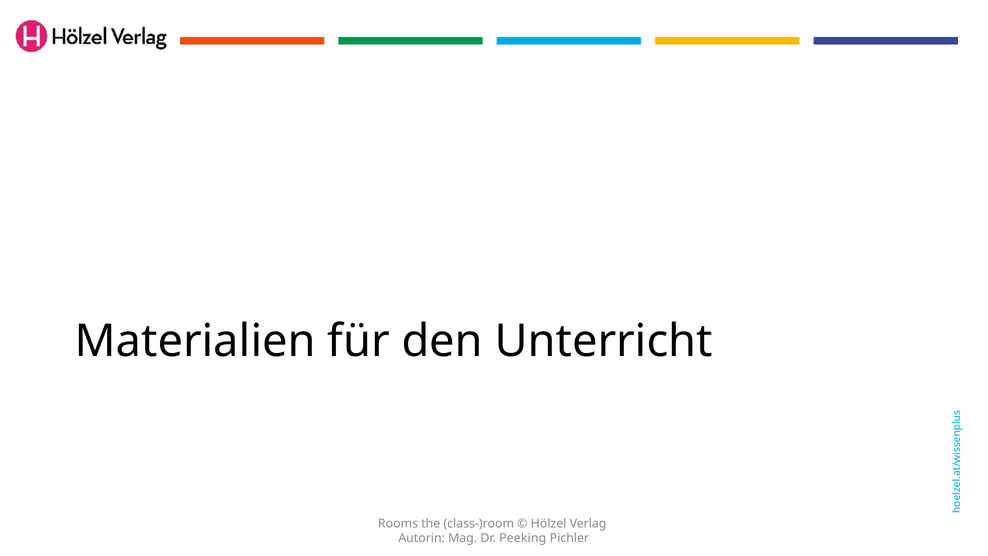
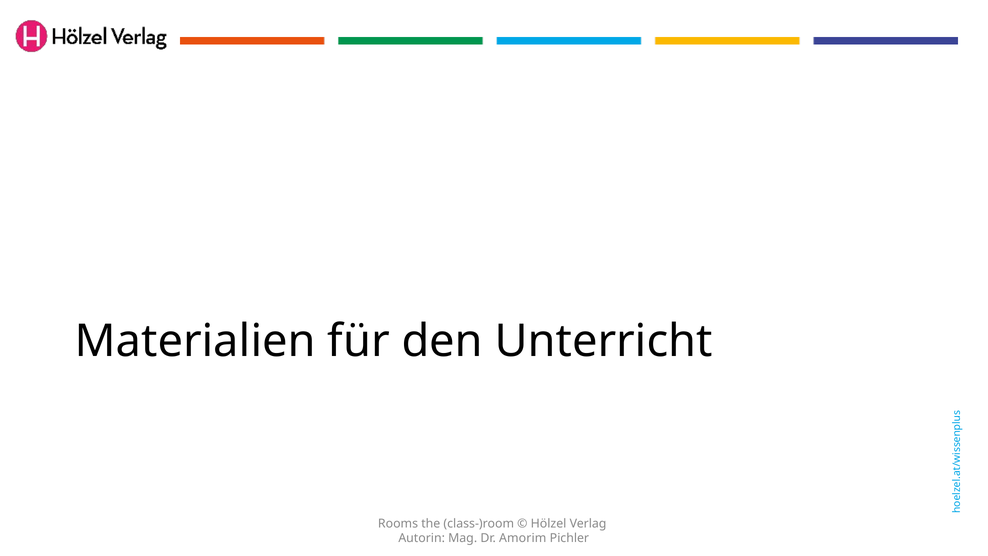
Peeking: Peeking -> Amorim
